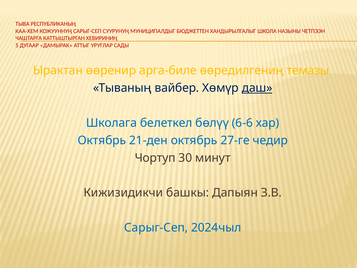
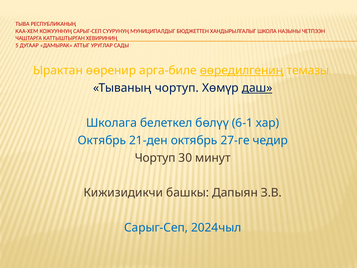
өөредилгениң underline: none -> present
Тываның вайбер: вайбер -> чортуп
6-6: 6-6 -> 6-1
